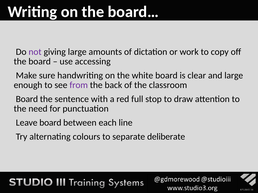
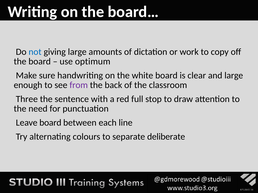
not colour: purple -> blue
accessing: accessing -> optimum
Board at (27, 99): Board -> Three
